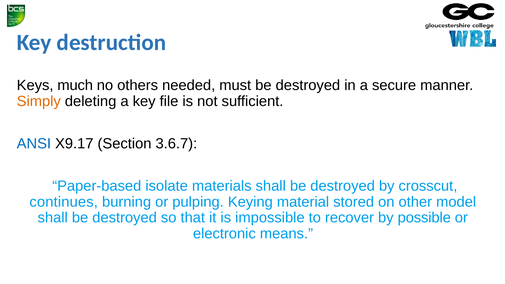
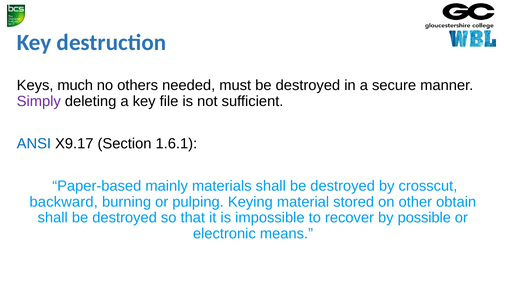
Simply colour: orange -> purple
3.6.7: 3.6.7 -> 1.6.1
isolate: isolate -> mainly
continues: continues -> backward
model: model -> obtain
